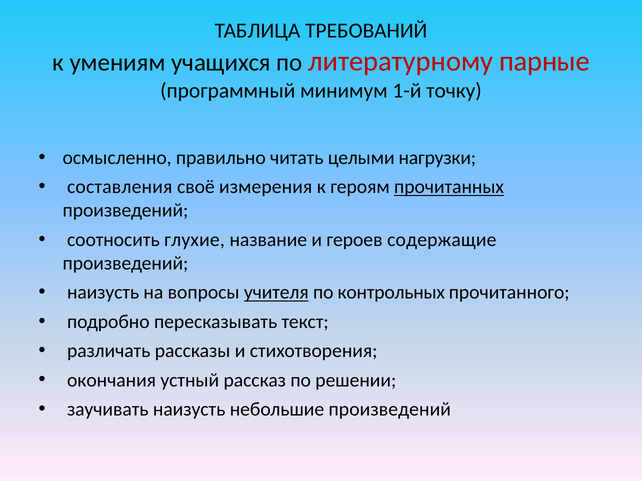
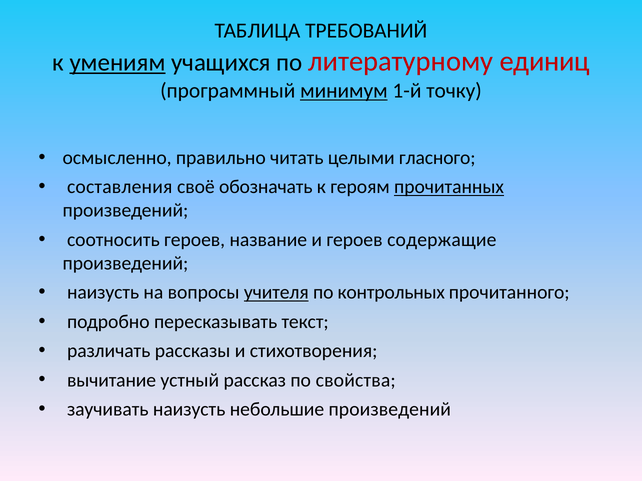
умениям underline: none -> present
парные: парные -> единиц
минимум underline: none -> present
нагрузки: нагрузки -> гласного
измерения: измерения -> обозначать
соотносить глухие: глухие -> героев
окончания: окончания -> вычитание
решении: решении -> свойства
